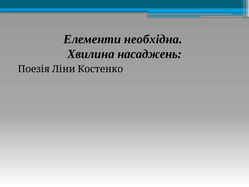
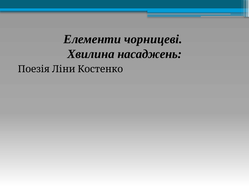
необхідна: необхідна -> чорницеві
